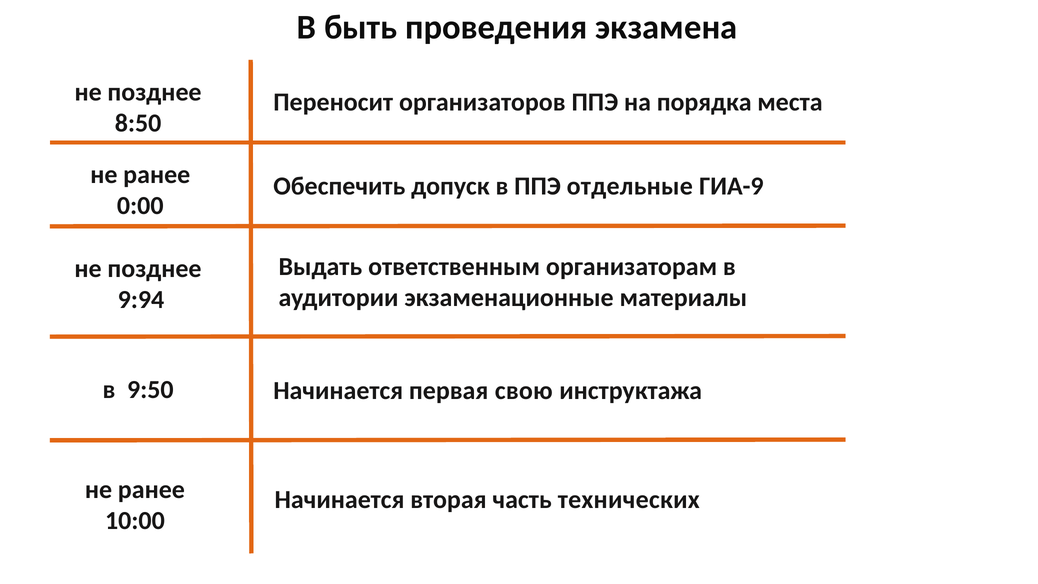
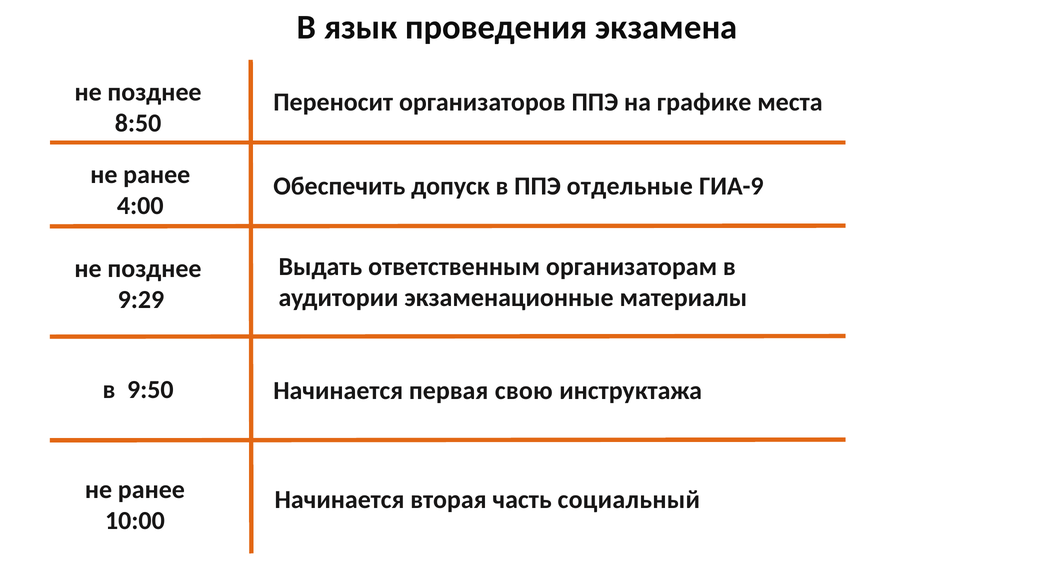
быть: быть -> язык
порядка: порядка -> графике
0:00: 0:00 -> 4:00
9:94: 9:94 -> 9:29
технических: технических -> социальный
